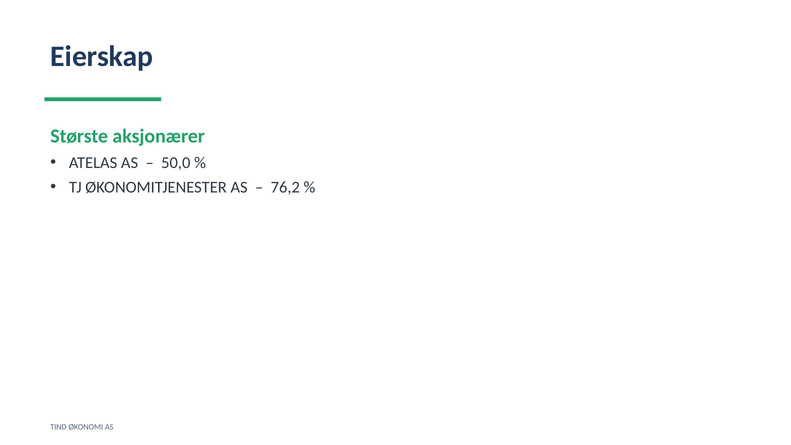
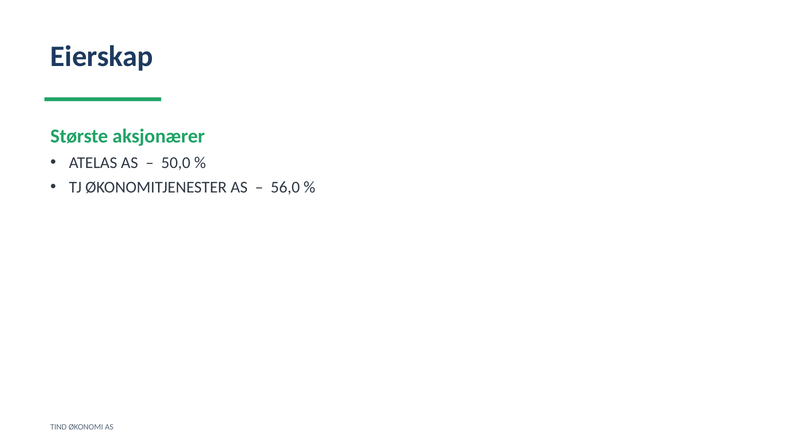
76,2: 76,2 -> 56,0
